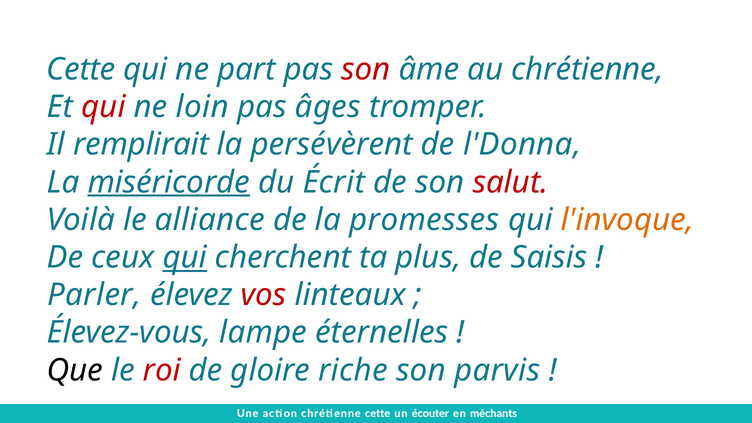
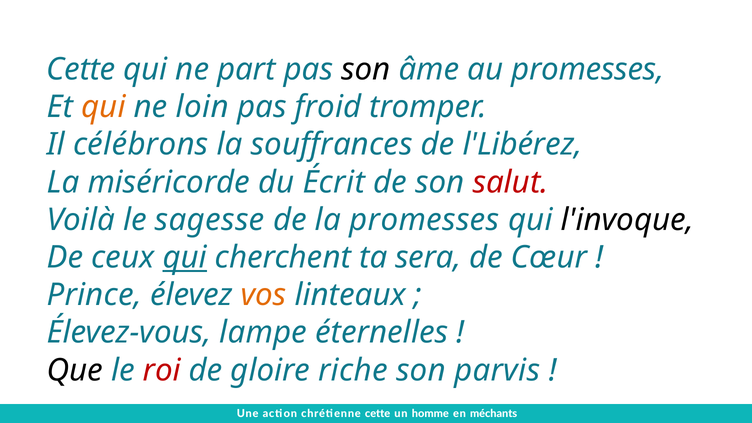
son at (366, 69) colour: red -> black
au chrétienne: chrétienne -> promesses
qui at (103, 107) colour: red -> orange
âges: âges -> froid
remplirait: remplirait -> célébrons
persévèrent: persévèrent -> souffrances
l'Donna: l'Donna -> l'Libérez
miséricorde underline: present -> none
alliance: alliance -> sagesse
l'invoque colour: orange -> black
plus: plus -> sera
Saisis: Saisis -> Cœur
Parler: Parler -> Prince
vos colour: red -> orange
écouter: écouter -> homme
